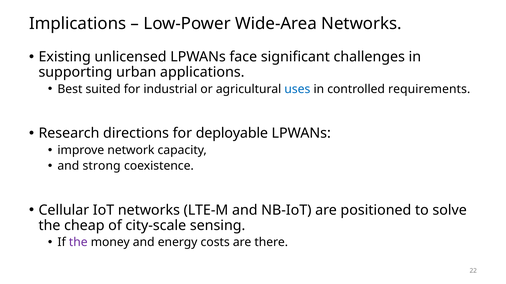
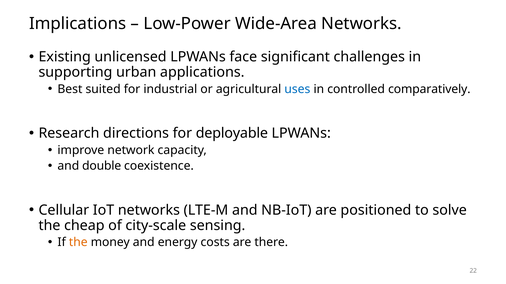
requirements: requirements -> comparatively
strong: strong -> double
the at (78, 243) colour: purple -> orange
